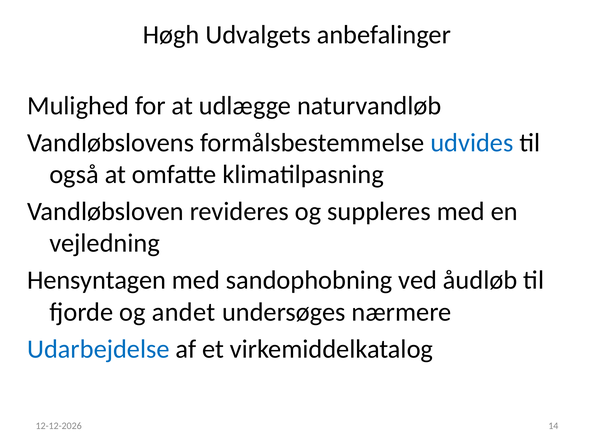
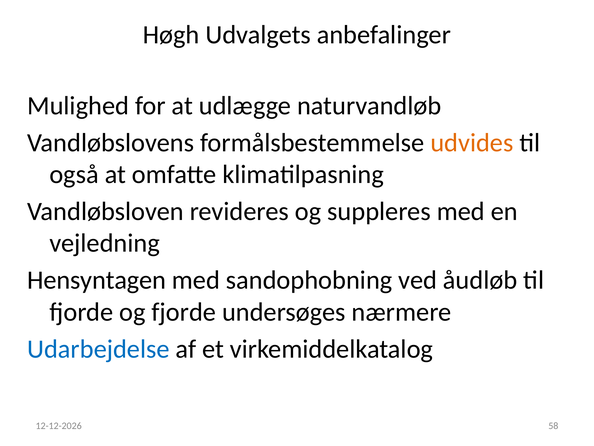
udvides colour: blue -> orange
og andet: andet -> fjorde
14: 14 -> 58
